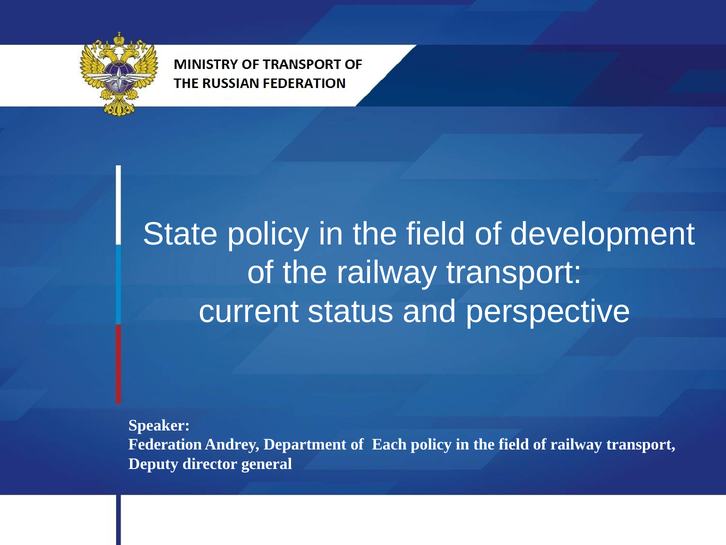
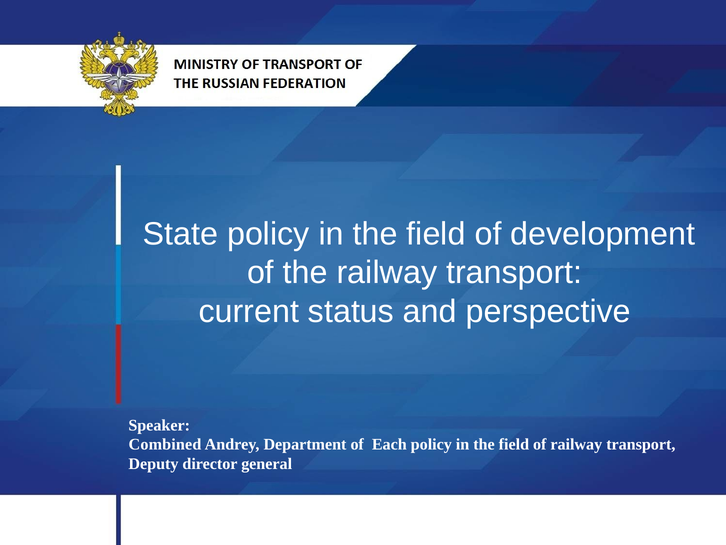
Federation: Federation -> Combined
